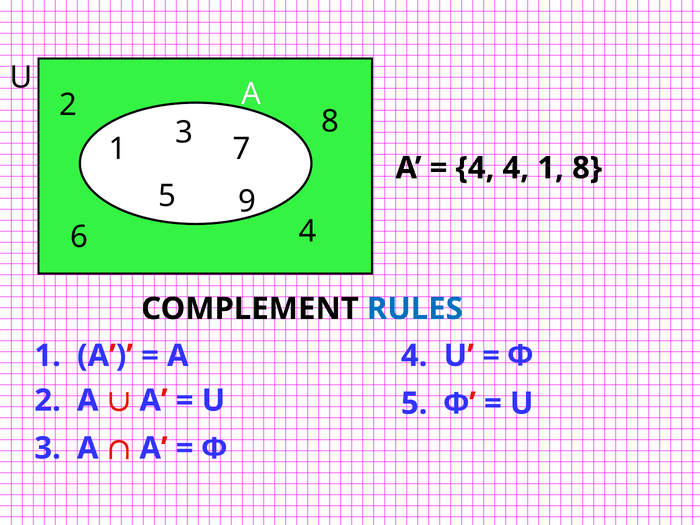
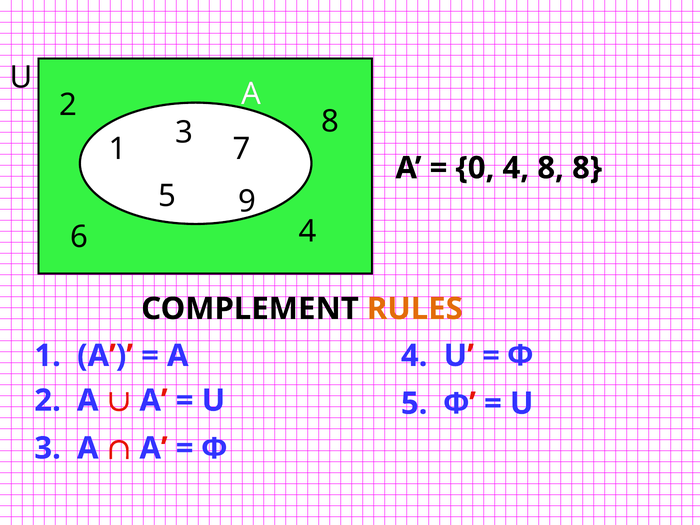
4 at (475, 168): 4 -> 0
4 1: 1 -> 8
RULES colour: blue -> orange
